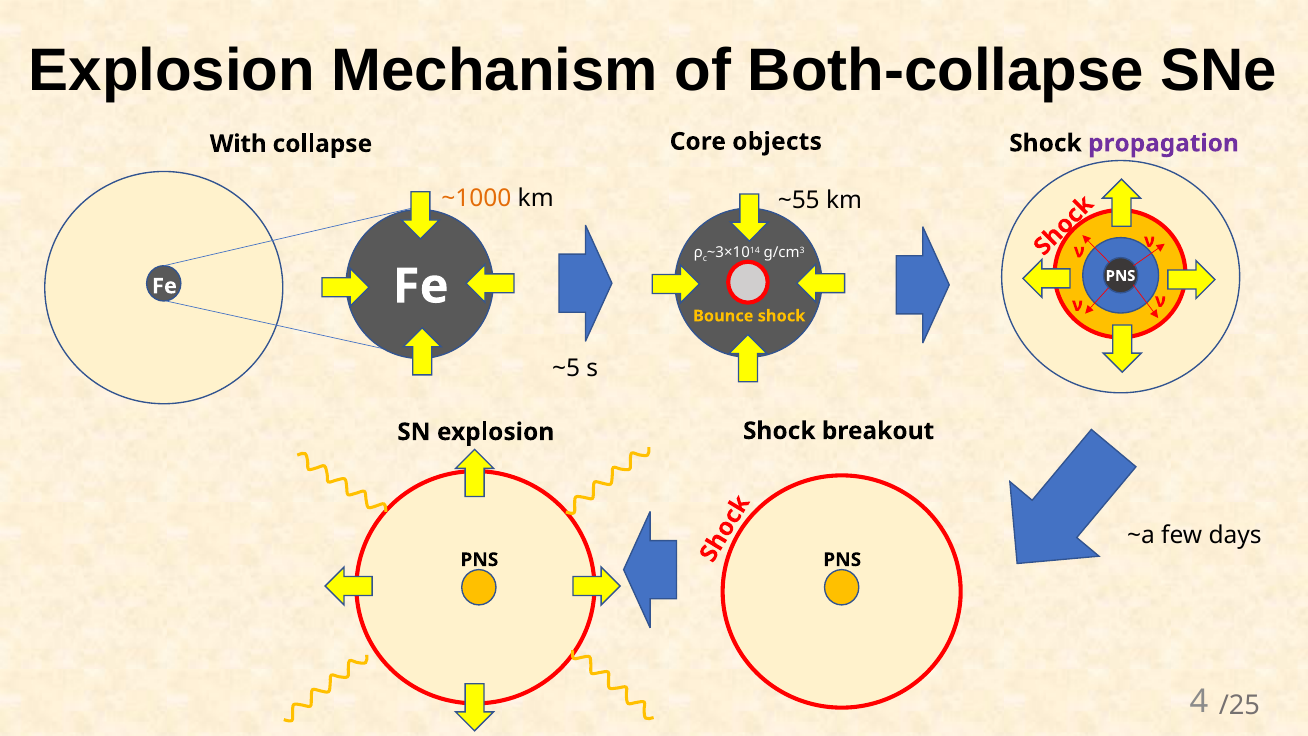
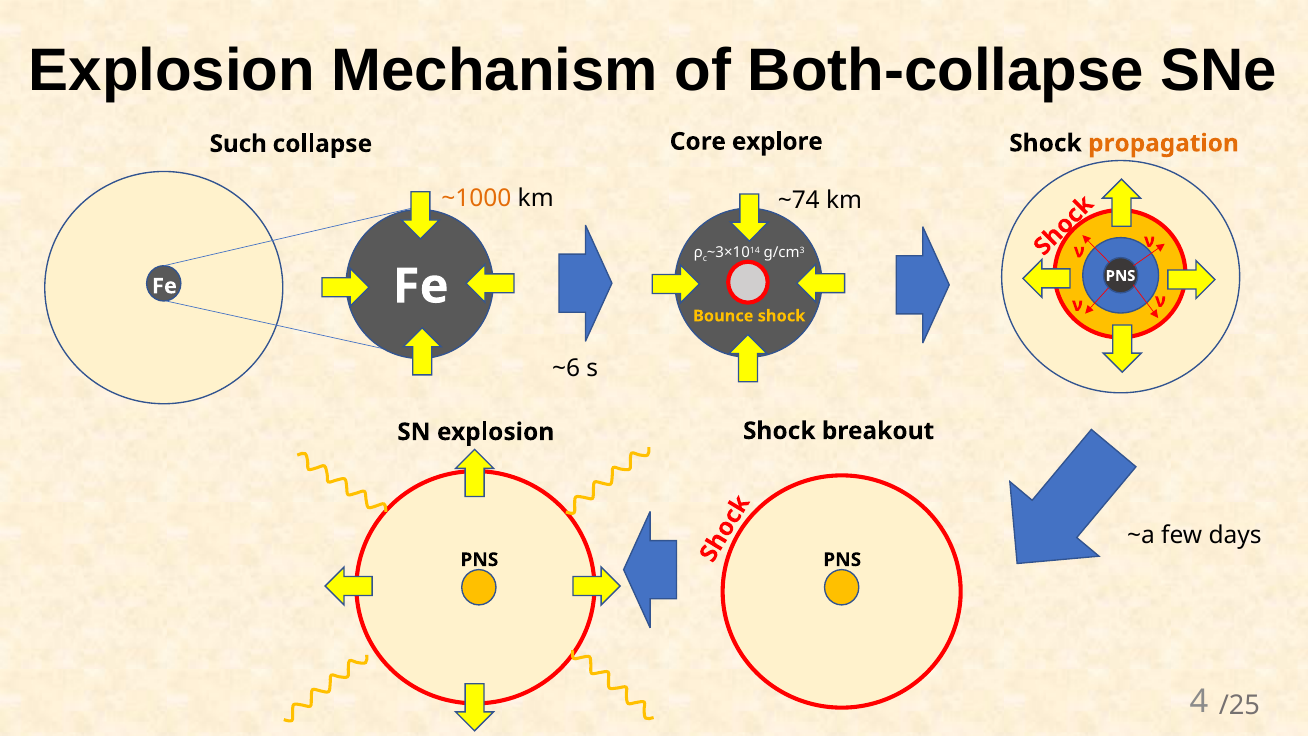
objects: objects -> explore
propagation colour: purple -> orange
With: With -> Such
~55: ~55 -> ~74
~5: ~5 -> ~6
